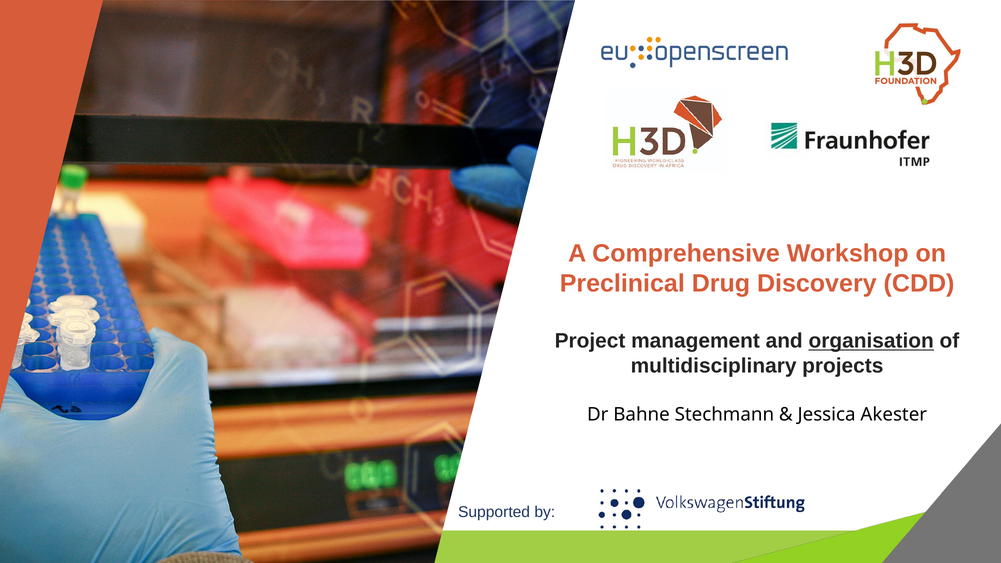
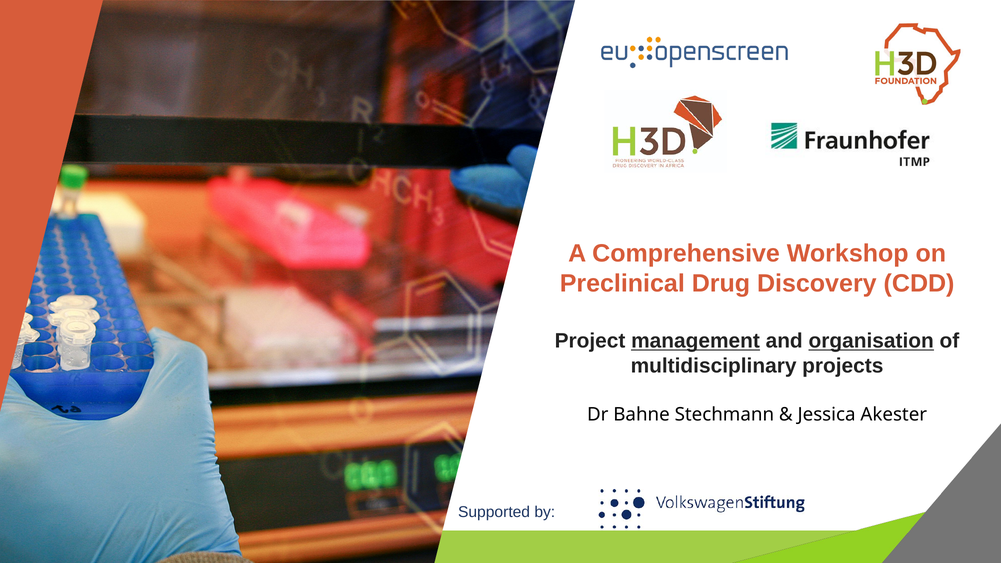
management underline: none -> present
